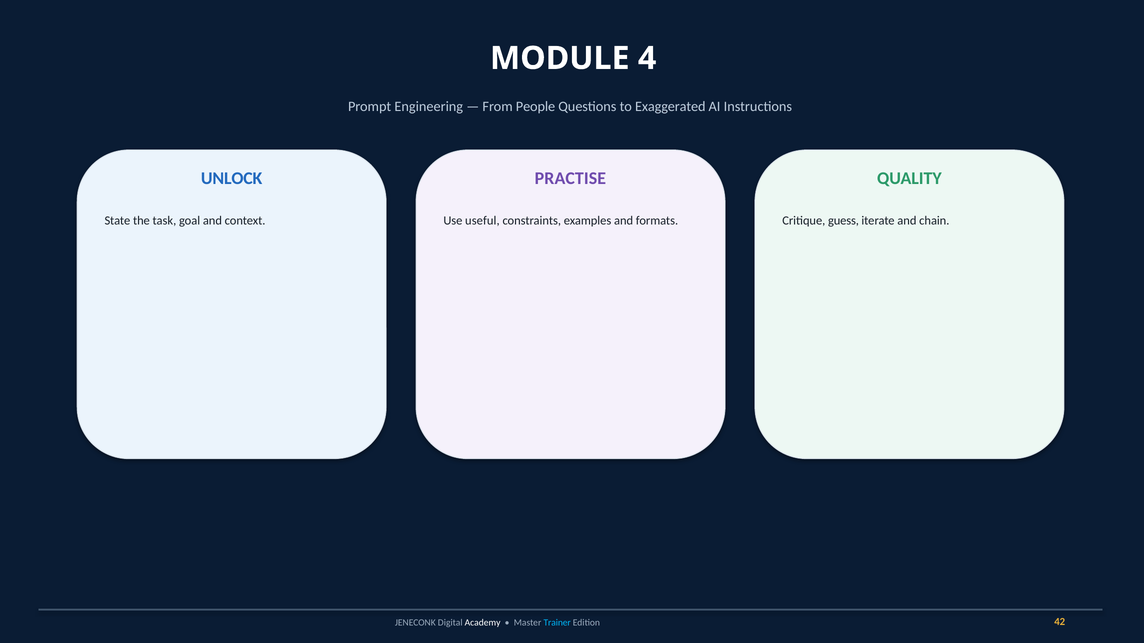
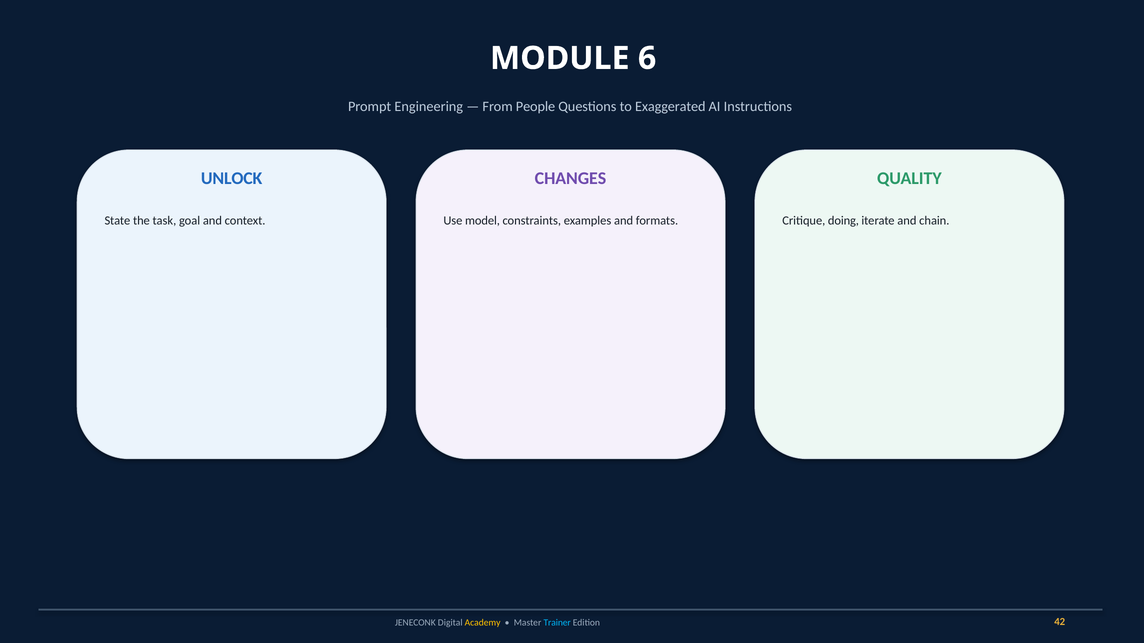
4: 4 -> 6
PRACTISE: PRACTISE -> CHANGES
useful: useful -> model
guess: guess -> doing
Academy colour: white -> yellow
